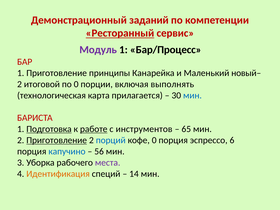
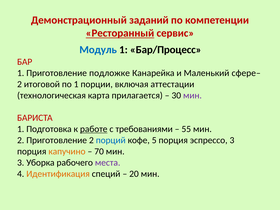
Модуль colour: purple -> blue
принципы: принципы -> подложке
новый–: новый– -> сфере–
по 0: 0 -> 1
выполнять: выполнять -> аттестации
мин at (192, 95) colour: blue -> purple
Подготовка underline: present -> none
инструментов: инструментов -> требованиями
65: 65 -> 55
Приготовление at (57, 140) underline: present -> none
кофе 0: 0 -> 5
эспрессо 6: 6 -> 3
капучино colour: blue -> orange
56: 56 -> 70
14: 14 -> 20
